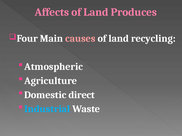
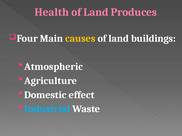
Affects: Affects -> Health
causes colour: pink -> yellow
recycling: recycling -> buildings
direct: direct -> effect
